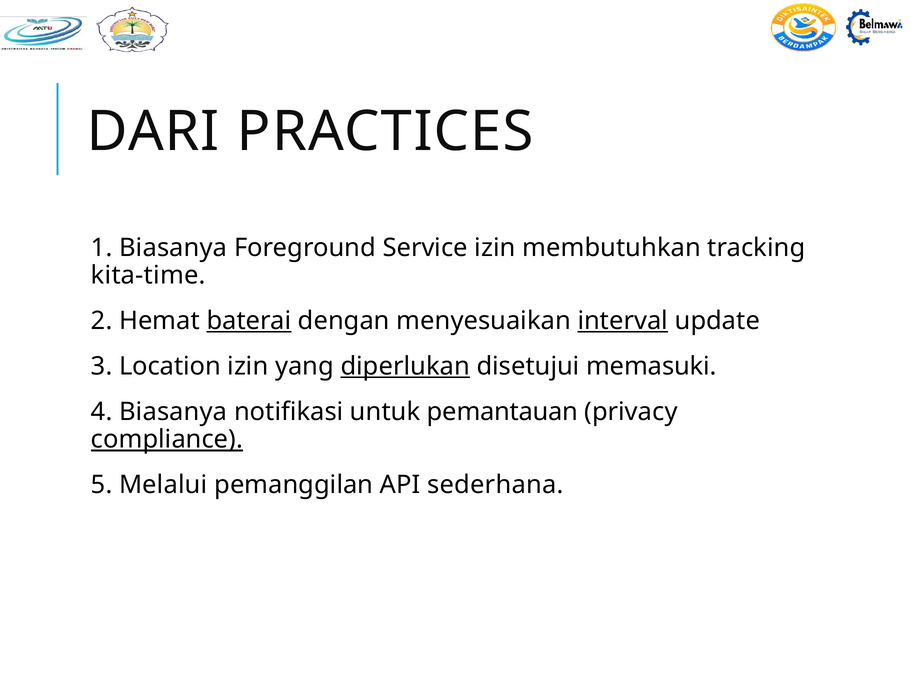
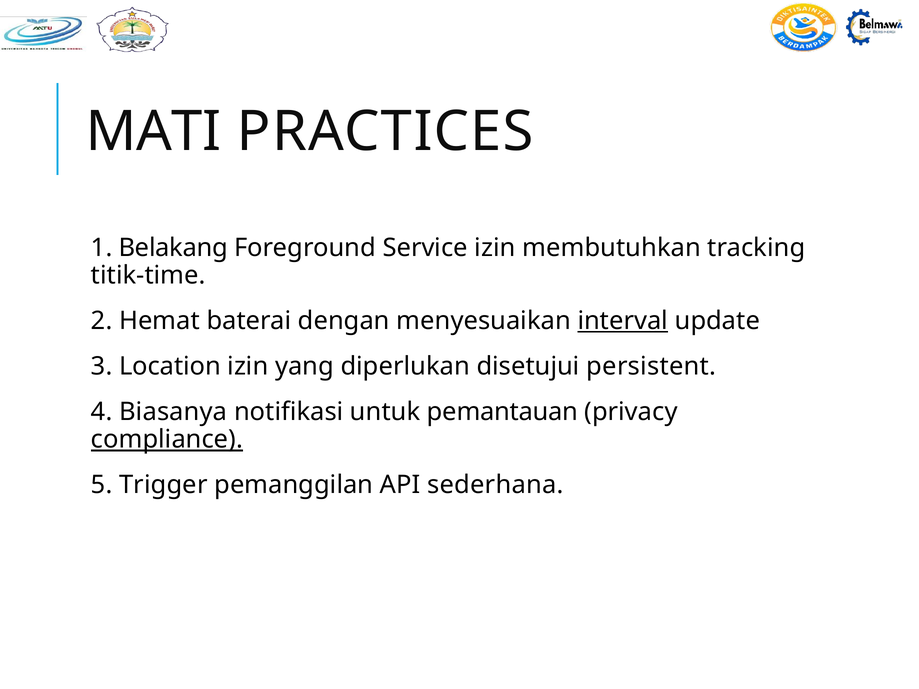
DARI: DARI -> MATI
1 Biasanya: Biasanya -> Belakang
kita-time: kita-time -> titik-time
baterai underline: present -> none
diperlukan underline: present -> none
memasuki: memasuki -> persistent
Melalui: Melalui -> Trigger
